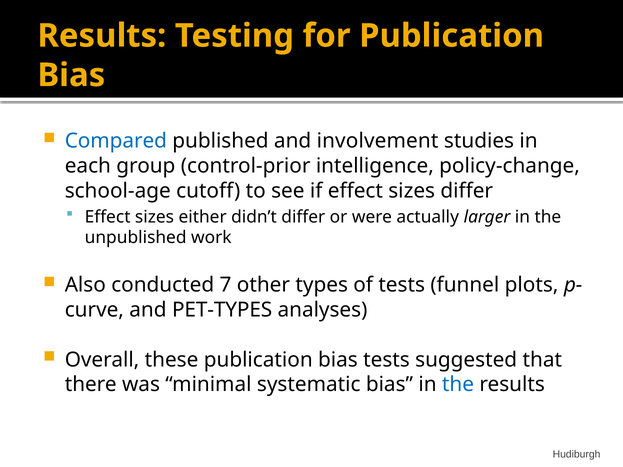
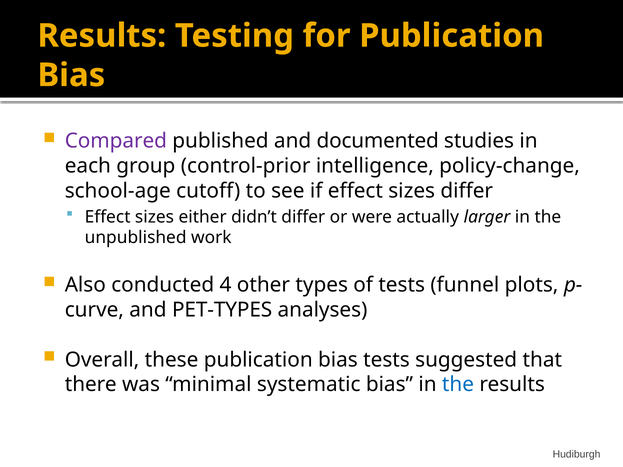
Compared colour: blue -> purple
involvement: involvement -> documented
7: 7 -> 4
